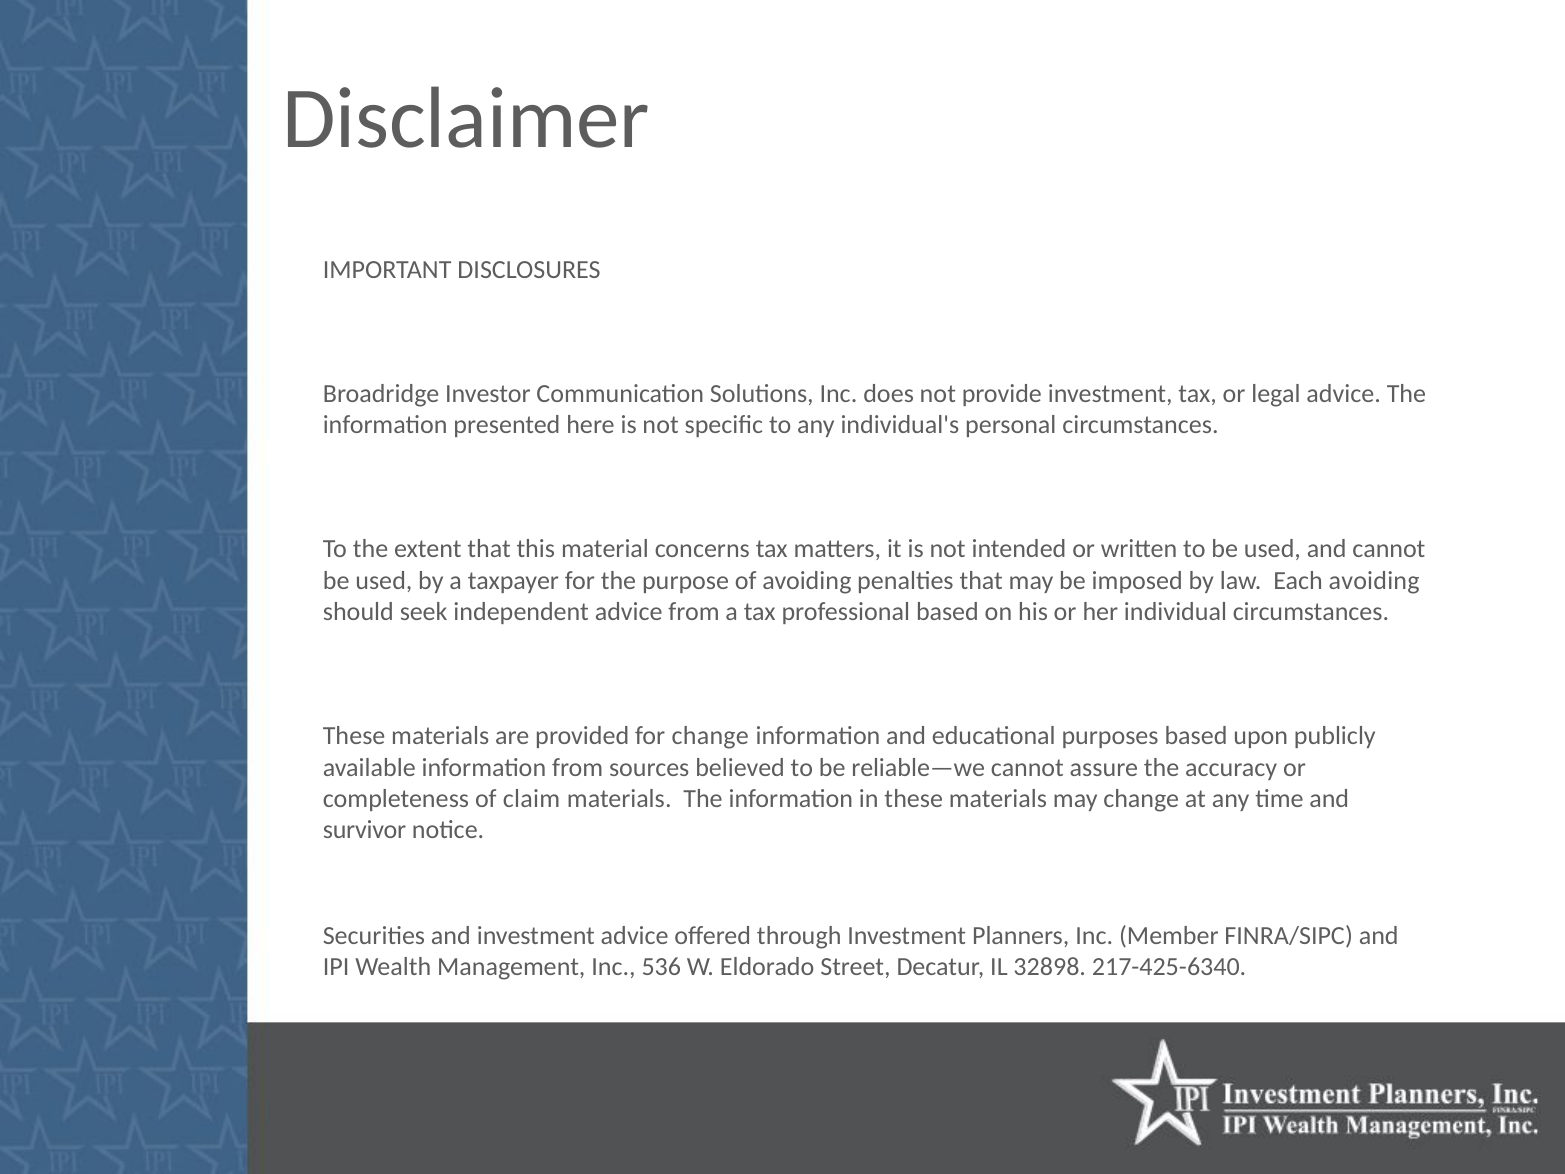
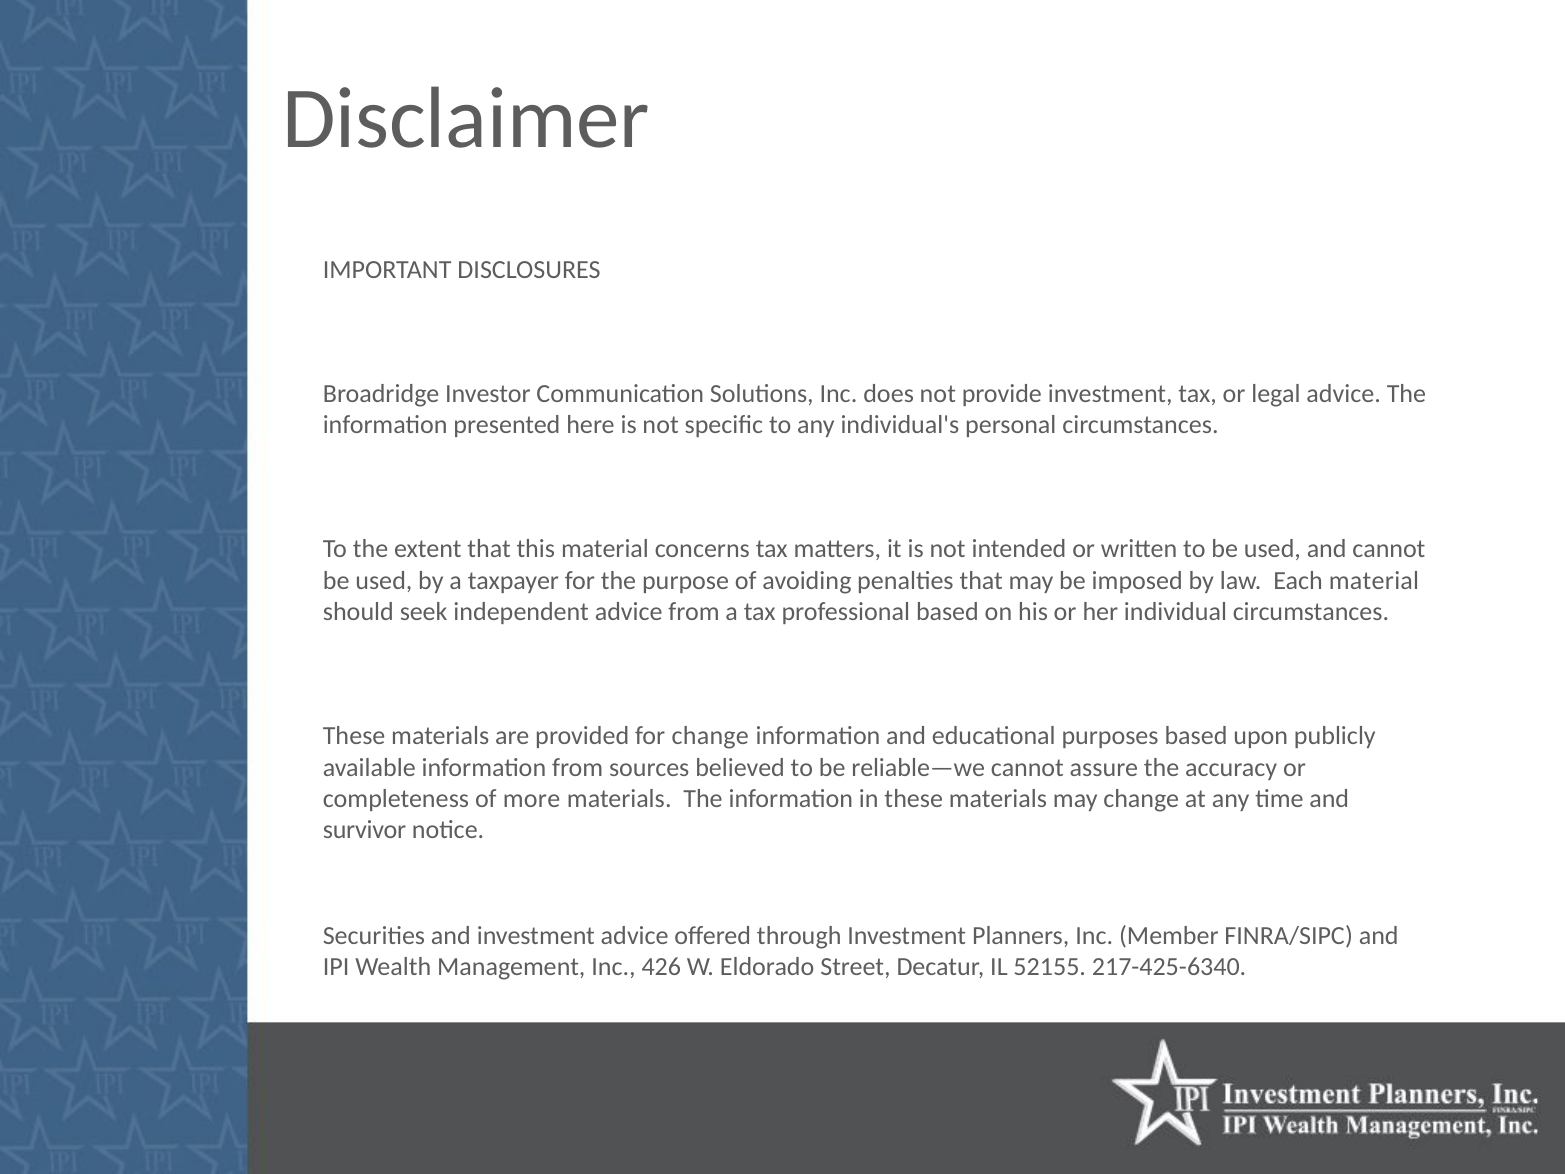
Each avoiding: avoiding -> material
claim: claim -> more
536: 536 -> 426
32898: 32898 -> 52155
